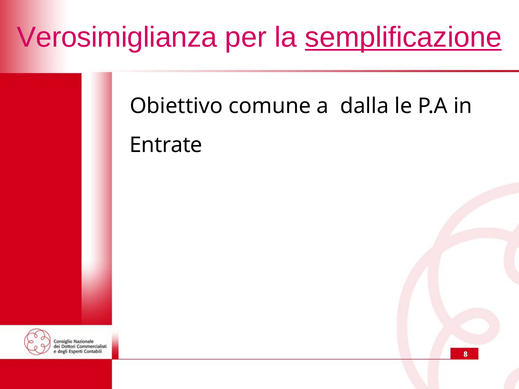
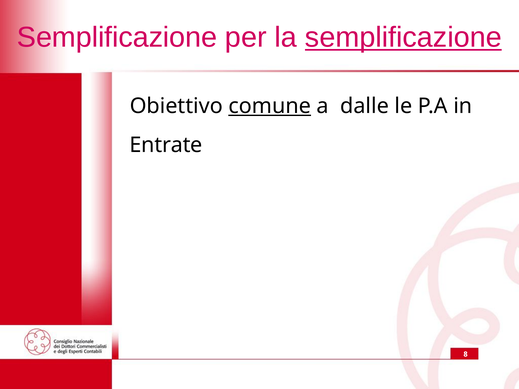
Verosimiglianza at (117, 37): Verosimiglianza -> Semplificazione
comune underline: none -> present
dalla: dalla -> dalle
